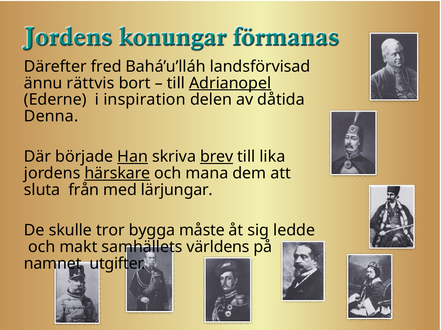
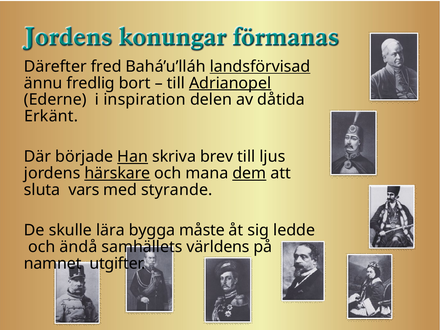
landsförvisad underline: none -> present
rättvis: rättvis -> fredlig
Denna: Denna -> Erkänt
brev underline: present -> none
lika: lika -> ljus
dem underline: none -> present
från: från -> vars
lärjungar: lärjungar -> styrande
tror: tror -> lära
makt: makt -> ändå
